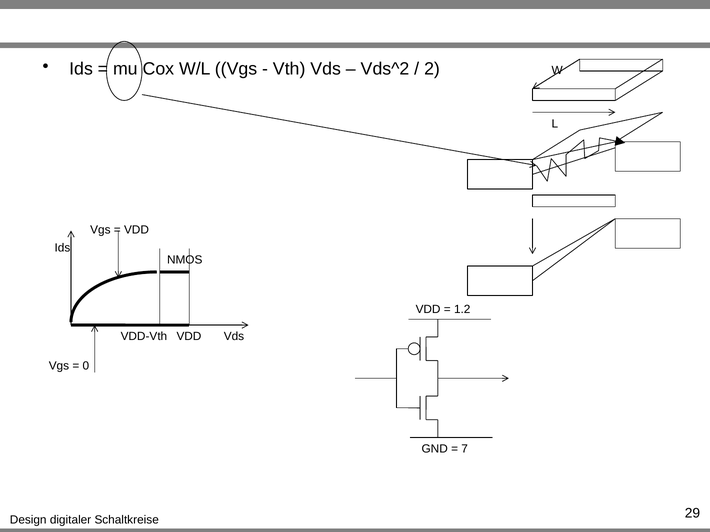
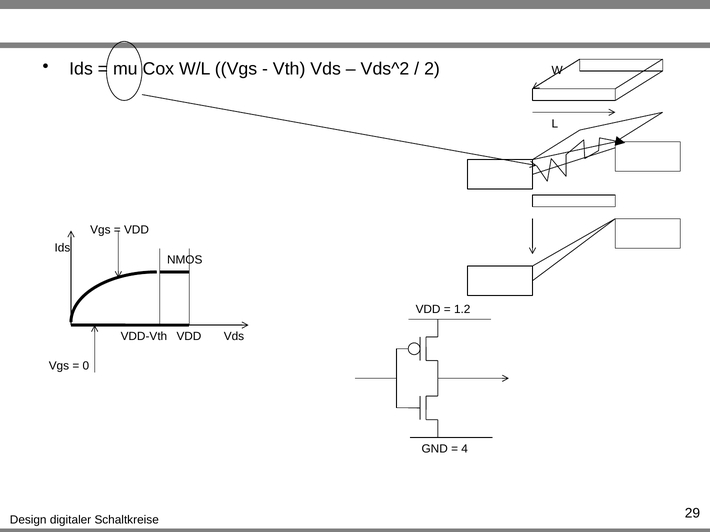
7: 7 -> 4
